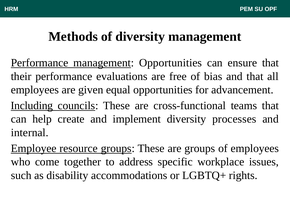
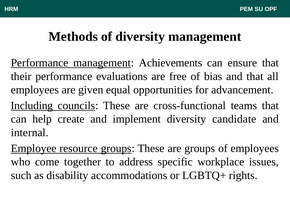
management Opportunities: Opportunities -> Achievements
processes: processes -> candidate
